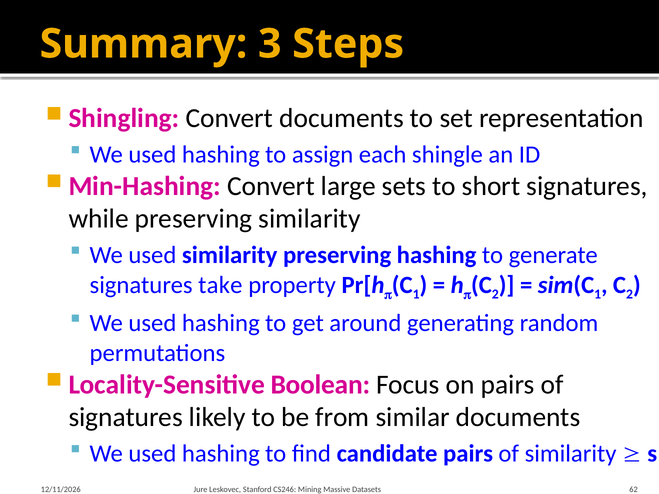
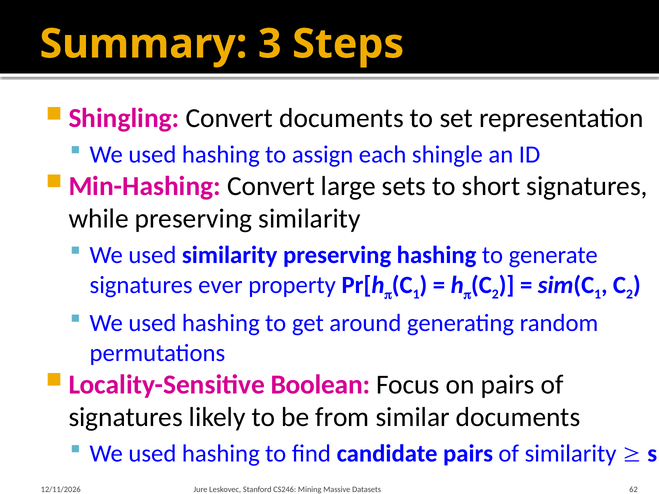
take: take -> ever
